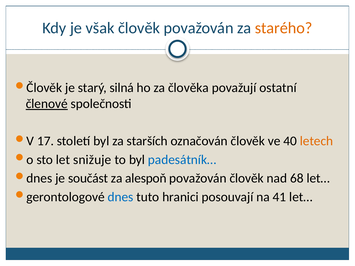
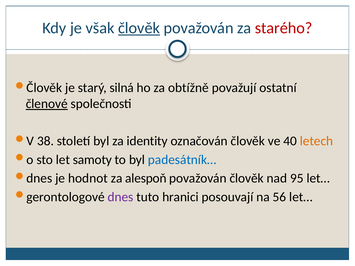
člověk at (139, 28) underline: none -> present
starého colour: orange -> red
člověka: člověka -> obtížně
17: 17 -> 38
starších: starších -> identity
snižuje: snižuje -> samoty
součást: součást -> hodnot
68: 68 -> 95
dnes colour: blue -> purple
41: 41 -> 56
